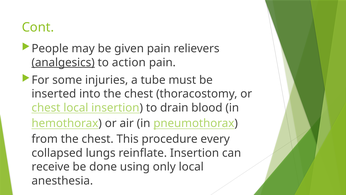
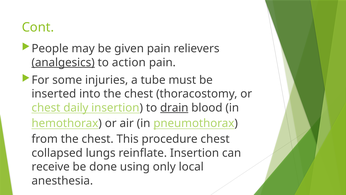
chest local: local -> daily
drain underline: none -> present
procedure every: every -> chest
